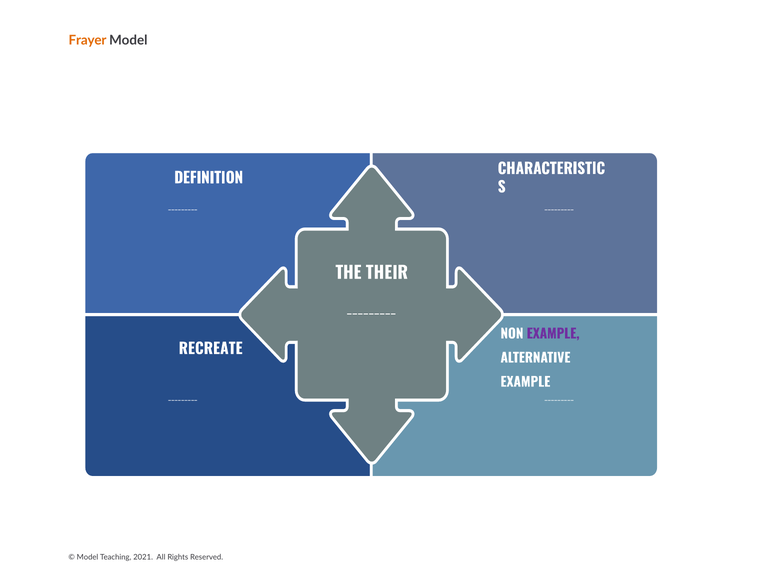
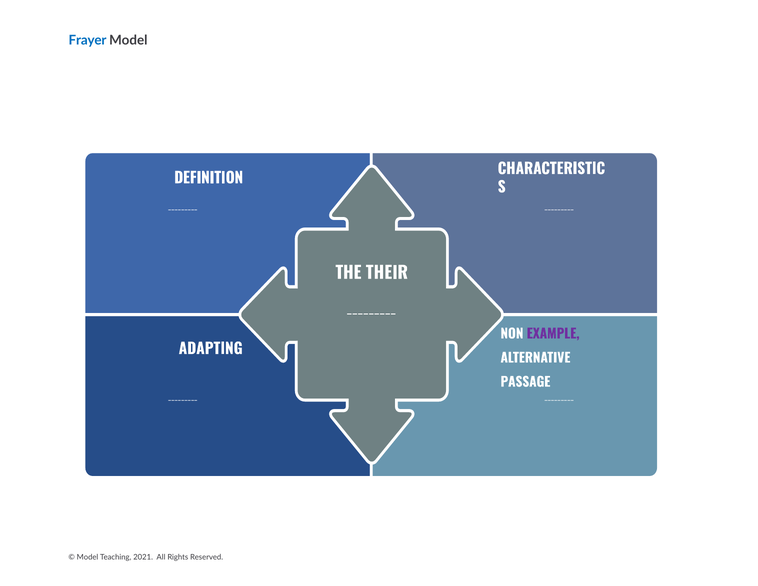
Frayer colour: orange -> blue
RECREATE: RECREATE -> ADAPTING
EXAMPLE at (525, 382): EXAMPLE -> PASSAGE
